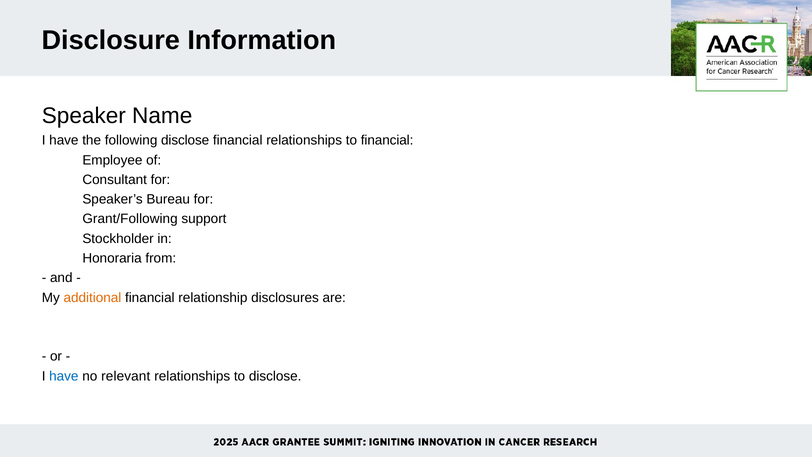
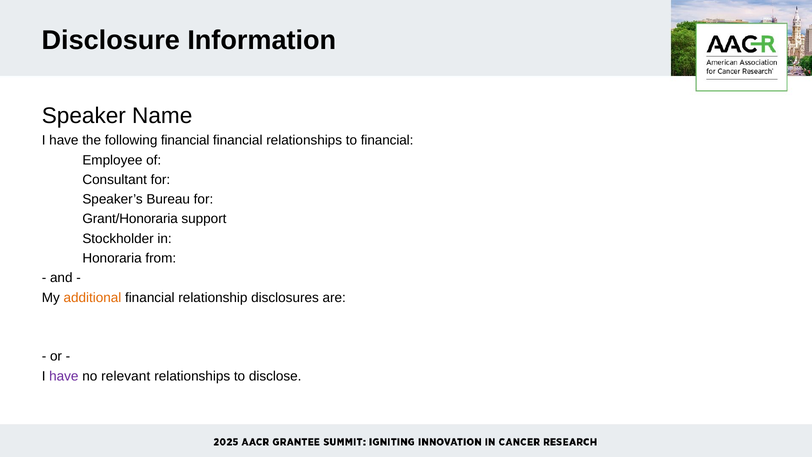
following disclose: disclose -> financial
Grant/Following: Grant/Following -> Grant/Honoraria
have at (64, 376) colour: blue -> purple
